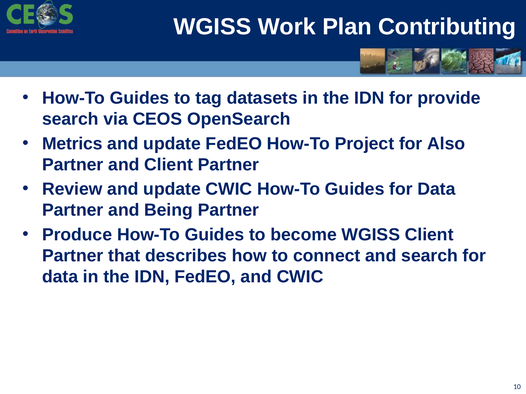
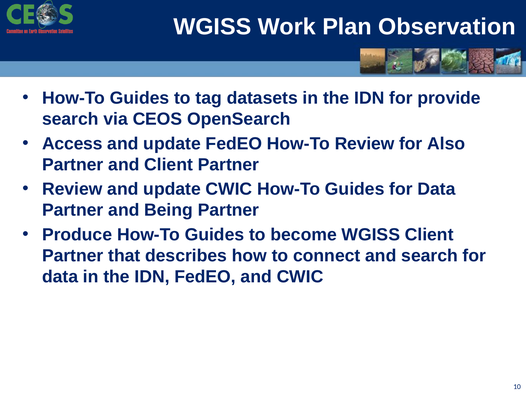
Contributing: Contributing -> Observation
Metrics: Metrics -> Access
How-To Project: Project -> Review
